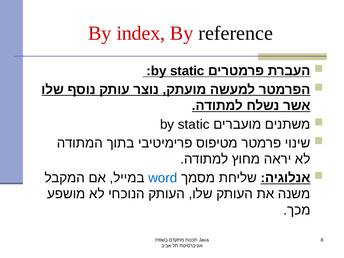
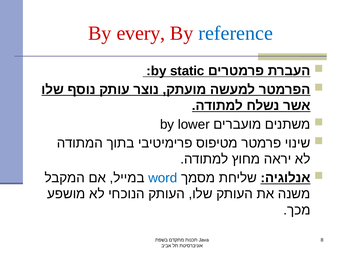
index: index -> every
reference colour: black -> blue
static at (194, 124): static -> lower
